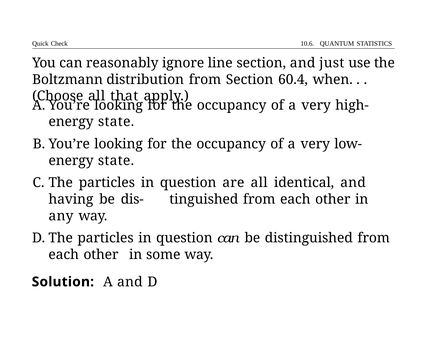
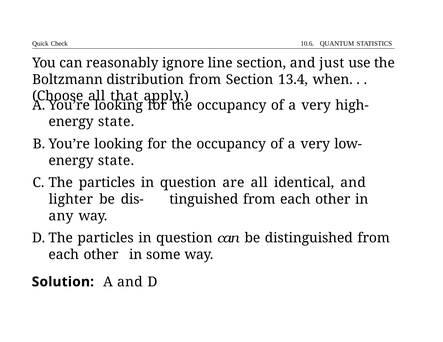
60.4: 60.4 -> 13.4
having: having -> lighter
